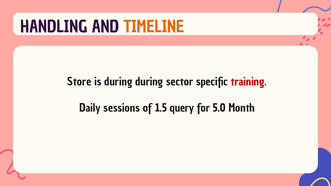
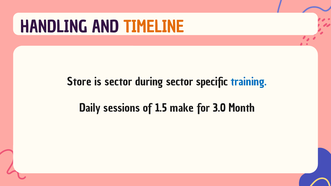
is during: during -> sector
training colour: red -> blue
query: query -> make
5.0: 5.0 -> 3.0
